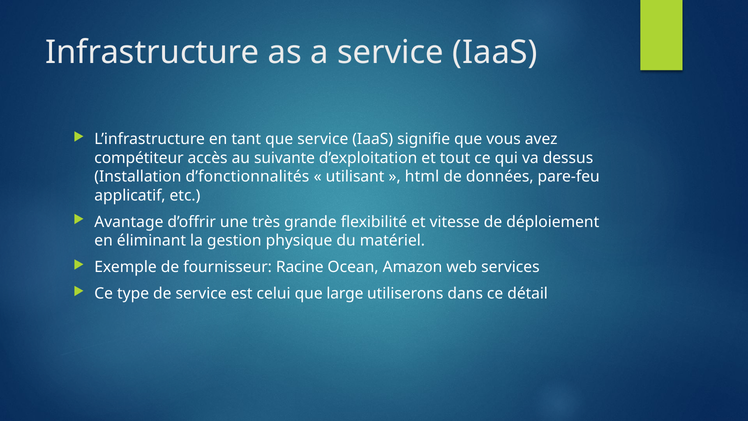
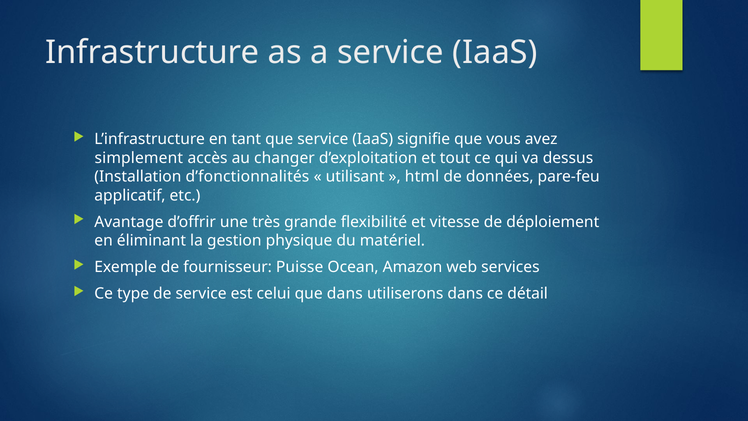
compétiteur: compétiteur -> simplement
suivante: suivante -> changer
Racine: Racine -> Puisse
que large: large -> dans
